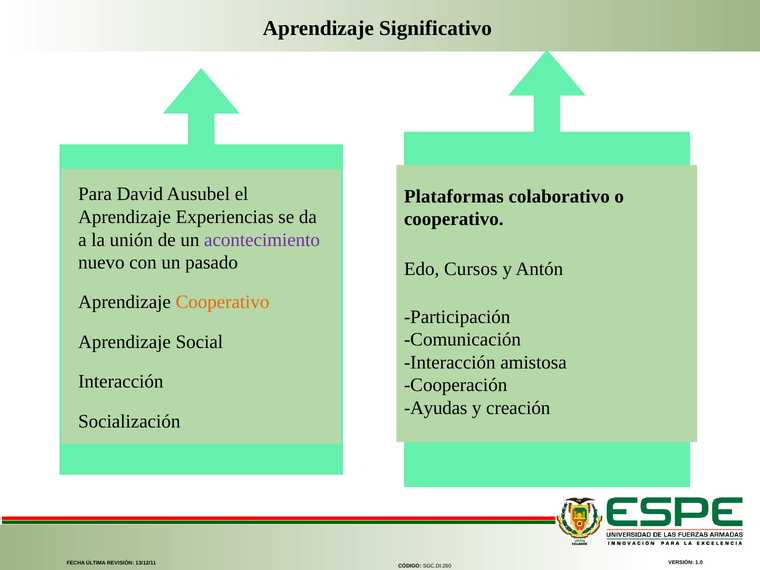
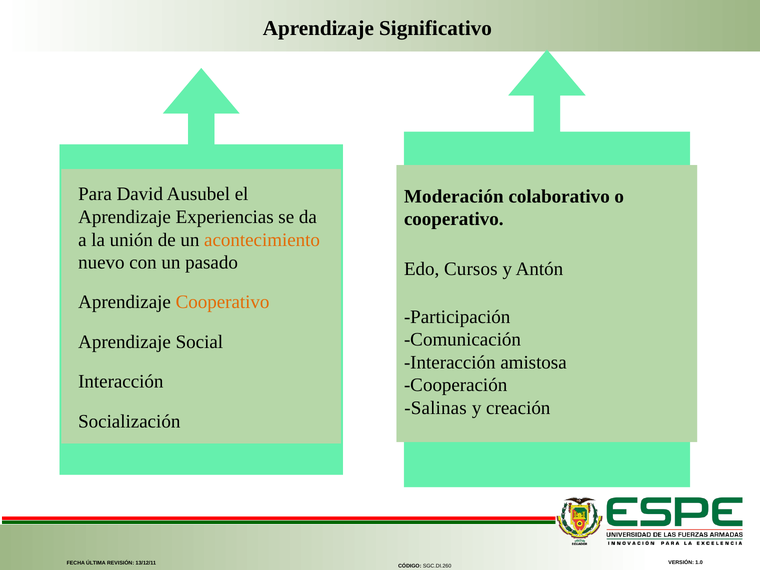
Plataformas: Plataformas -> Moderación
acontecimiento colour: purple -> orange
Ayudas: Ayudas -> Salinas
